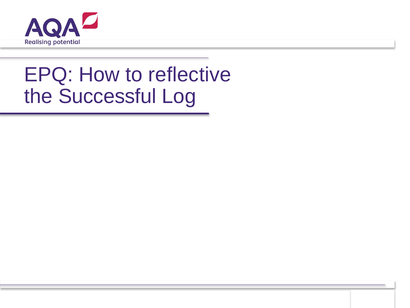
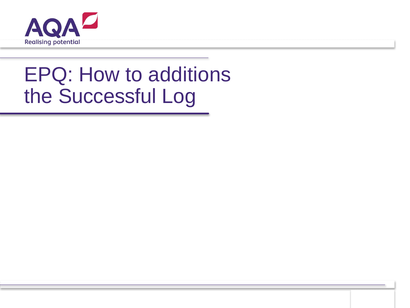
reflective: reflective -> additions
